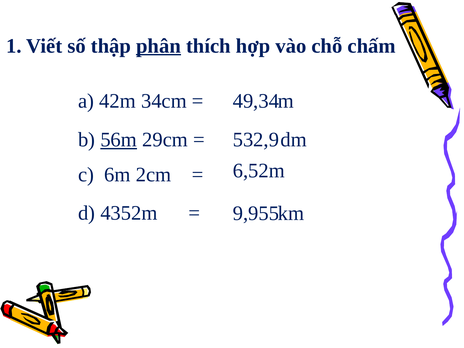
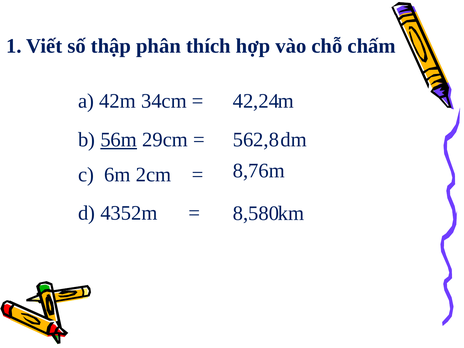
phân underline: present -> none
49,34: 49,34 -> 42,24
532,9: 532,9 -> 562,8
6,52: 6,52 -> 8,76
9,955: 9,955 -> 8,580
